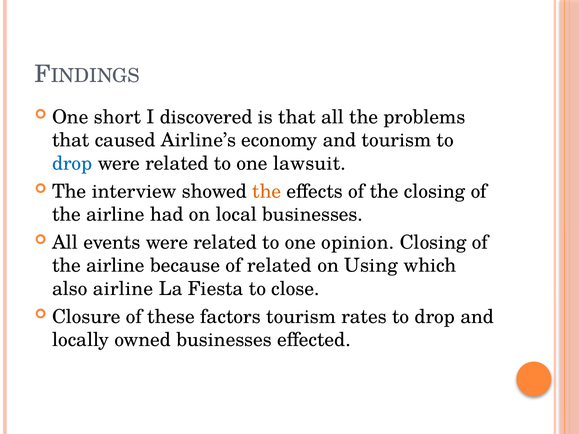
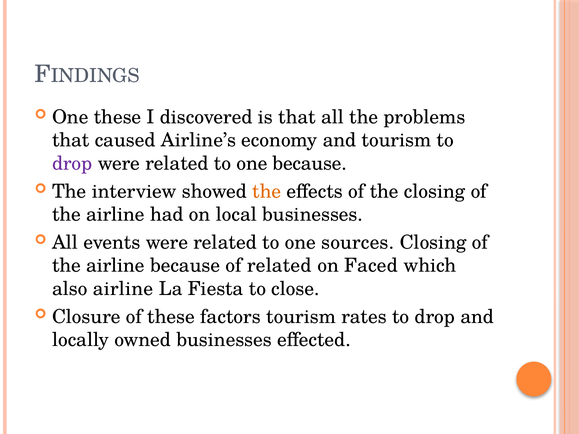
One short: short -> these
drop at (72, 163) colour: blue -> purple
one lawsuit: lawsuit -> because
opinion: opinion -> sources
Using: Using -> Faced
